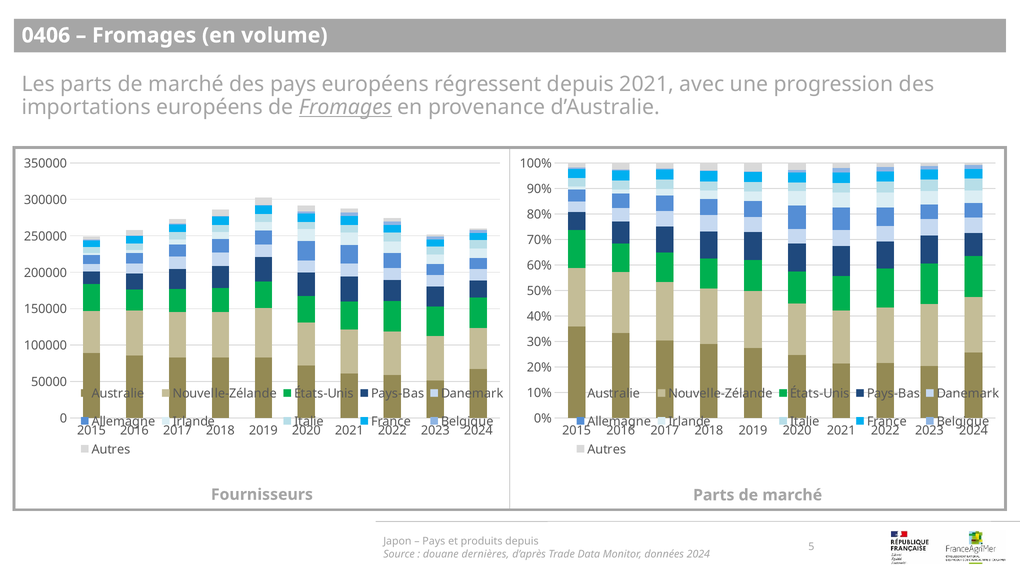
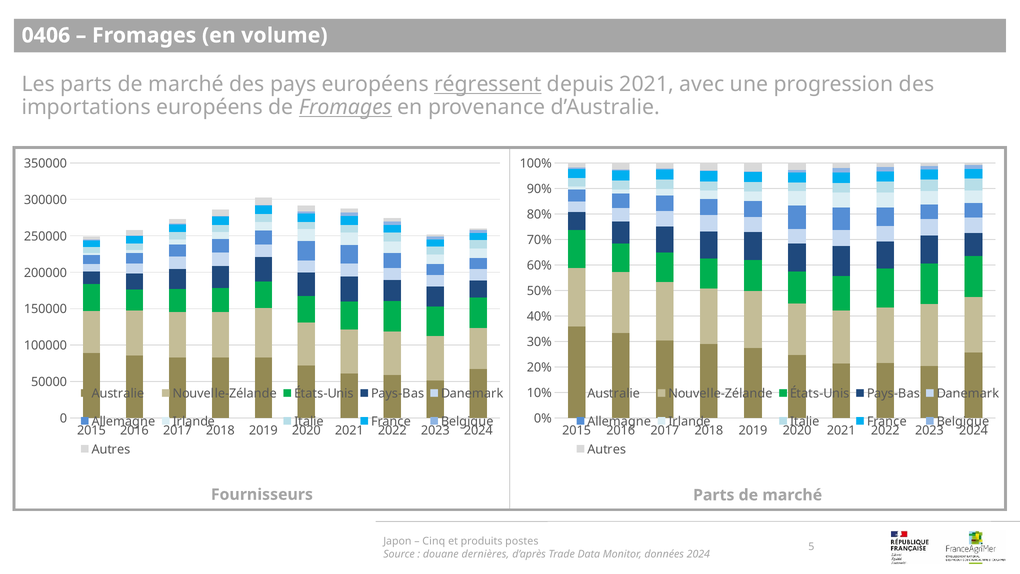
régressent underline: none -> present
Pays at (434, 541): Pays -> Cinq
produits depuis: depuis -> postes
